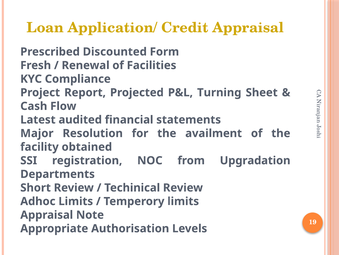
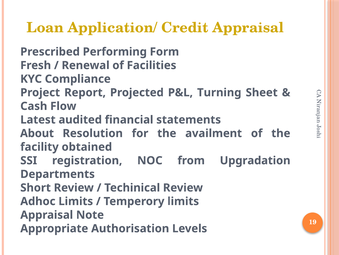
Discounted: Discounted -> Performing
Major: Major -> About
